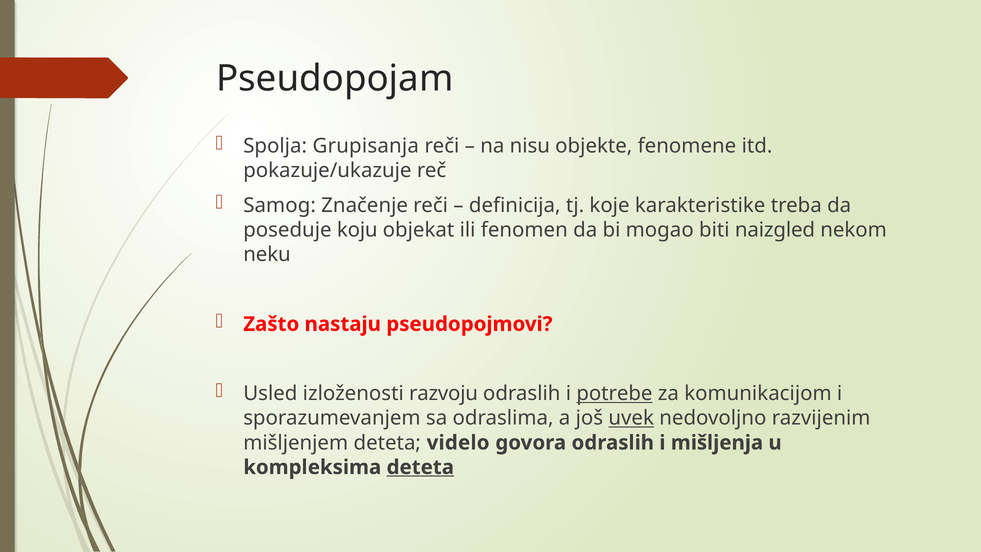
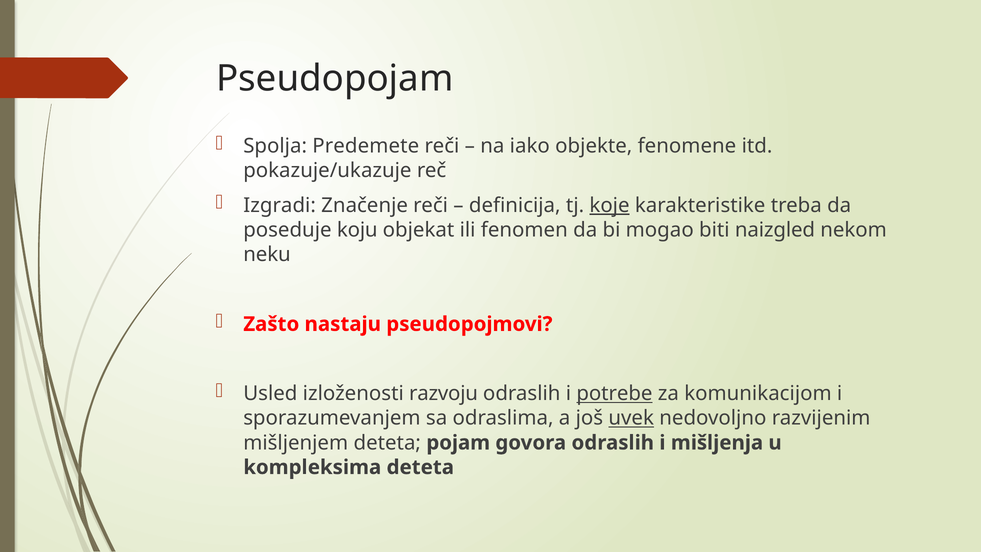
Grupisanja: Grupisanja -> Predemete
nisu: nisu -> iako
Samog: Samog -> Izgradi
koje underline: none -> present
videlo: videlo -> pojam
deteta at (420, 467) underline: present -> none
